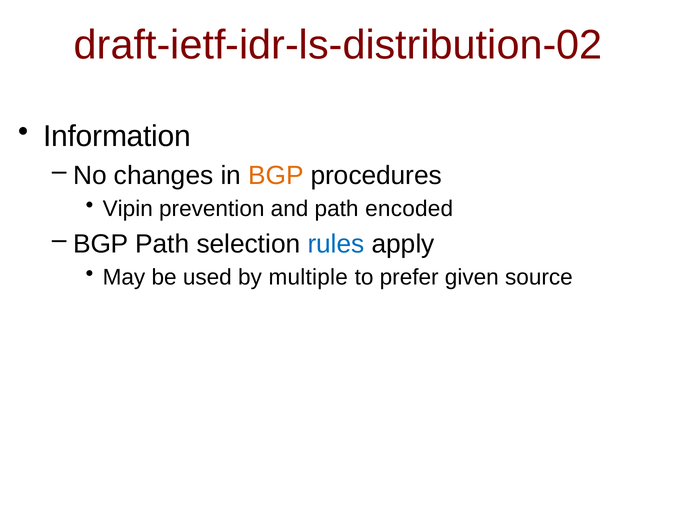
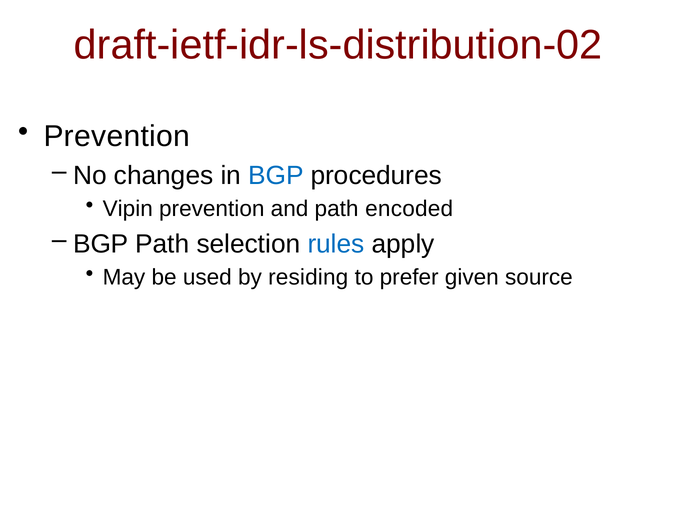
Information at (117, 136): Information -> Prevention
BGP at (276, 175) colour: orange -> blue
multiple: multiple -> residing
